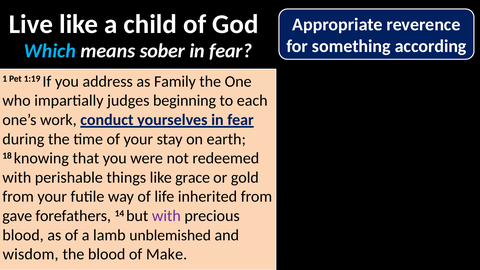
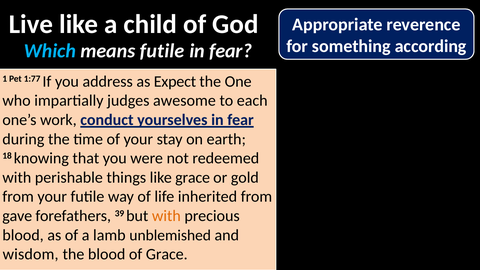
means sober: sober -> futile
1:19: 1:19 -> 1:77
Family: Family -> Expect
beginning: beginning -> awesome
14: 14 -> 39
with at (166, 216) colour: purple -> orange
of Make: Make -> Grace
